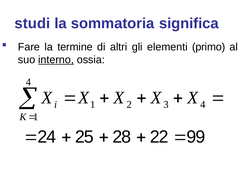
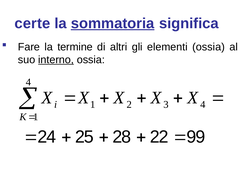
studi: studi -> certe
sommatoria underline: none -> present
elementi primo: primo -> ossia
